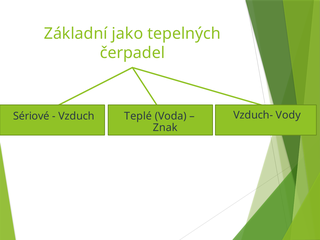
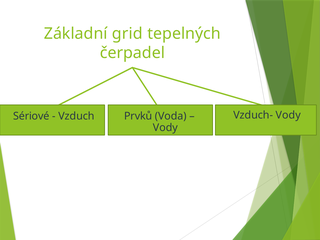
jako: jako -> grid
Teplé: Teplé -> Prvků
Znak at (165, 128): Znak -> Vody
